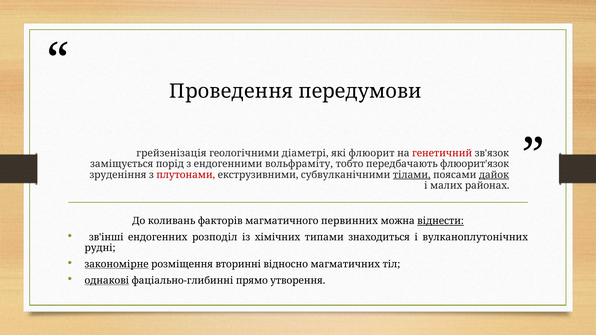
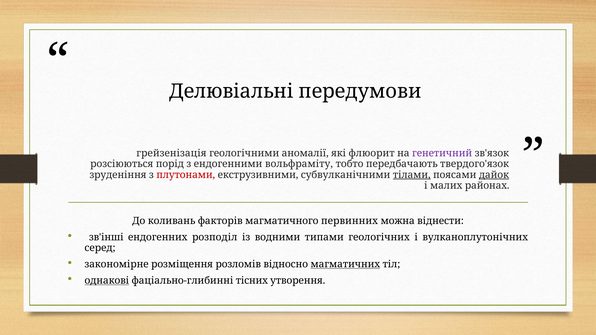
Проведення: Проведення -> Делювіальні
діаметрі: діаметрі -> аномалії
генетичний colour: red -> purple
заміщується: заміщується -> розсіюються
флюорит'язок: флюорит'язок -> твердого'язок
віднести underline: present -> none
хімічних: хімічних -> водними
знаходиться: знаходиться -> геологічних
рудні: рудні -> серед
закономірне underline: present -> none
вторинні: вторинні -> розломів
магматичних underline: none -> present
прямо: прямо -> тісних
